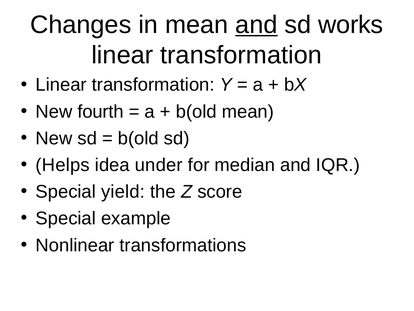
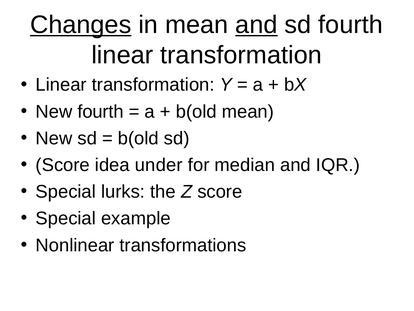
Changes underline: none -> present
sd works: works -> fourth
Helps at (63, 165): Helps -> Score
yield: yield -> lurks
